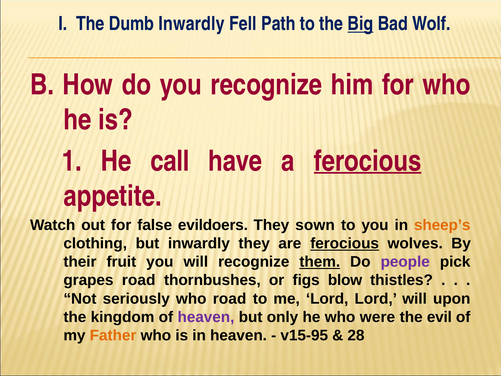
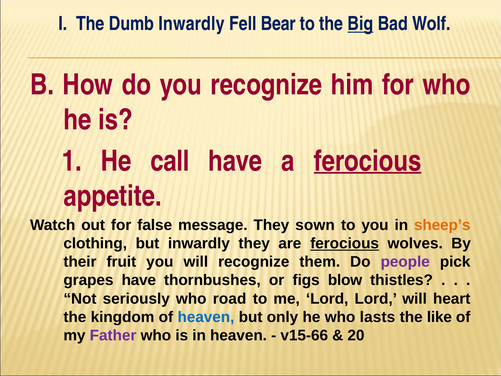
Path: Path -> Bear
evildoers: evildoers -> message
them underline: present -> none
grapes road: road -> have
upon: upon -> heart
heaven at (206, 317) colour: purple -> blue
were: were -> lasts
evil: evil -> like
Father colour: orange -> purple
v15-95: v15-95 -> v15-66
28: 28 -> 20
